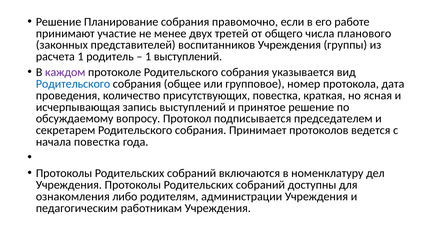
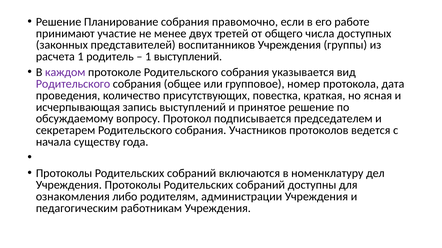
планового: планового -> доступных
Родительского at (73, 84) colour: blue -> purple
Принимает: Принимает -> Участников
начала повестка: повестка -> существу
